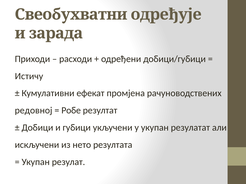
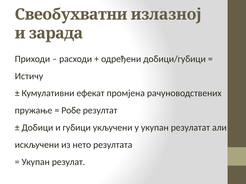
одређује: одређује -> излазној
редовној: редовној -> пружање
